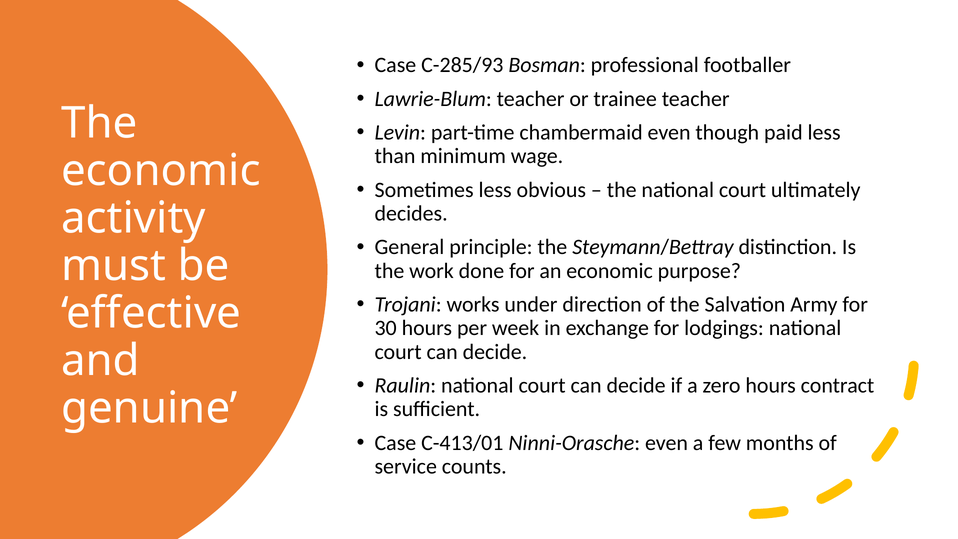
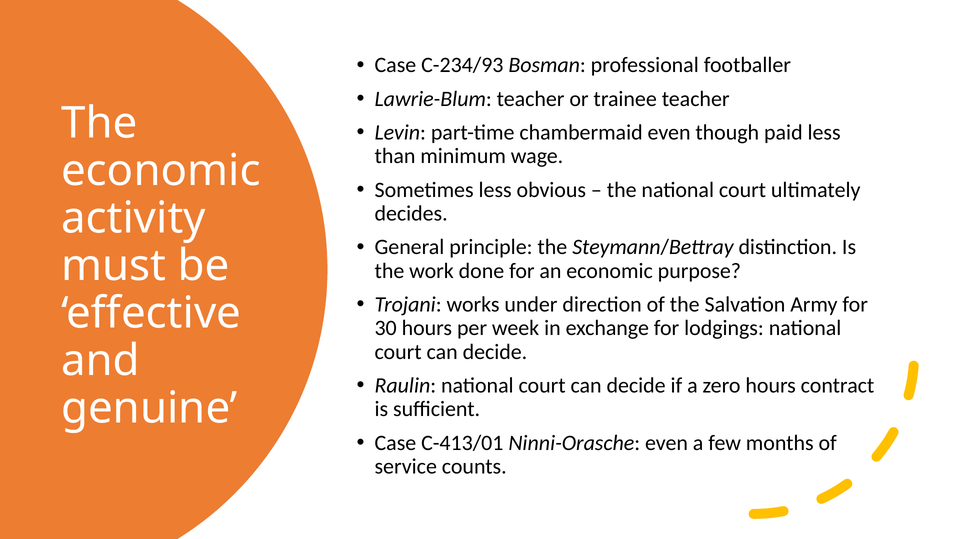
C-285/93: C-285/93 -> C-234/93
